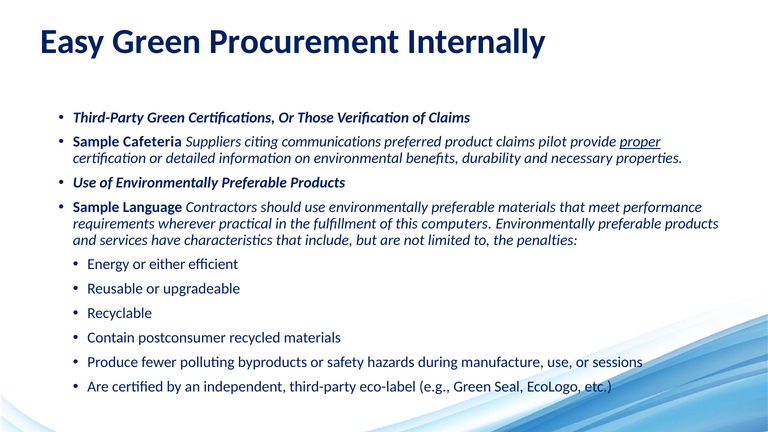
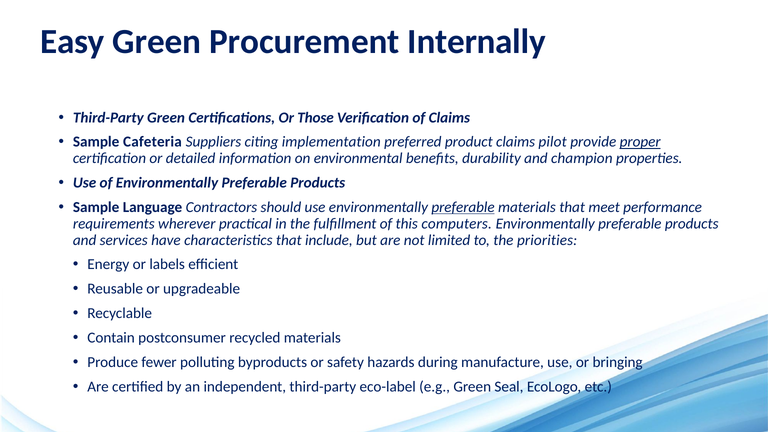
communications: communications -> implementation
necessary: necessary -> champion
preferable at (463, 207) underline: none -> present
penalties: penalties -> priorities
either: either -> labels
sessions: sessions -> bringing
